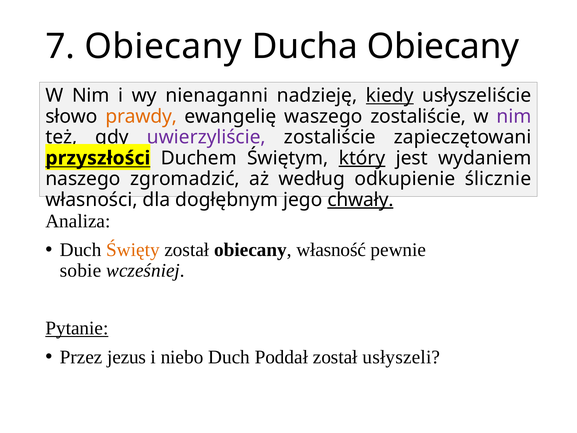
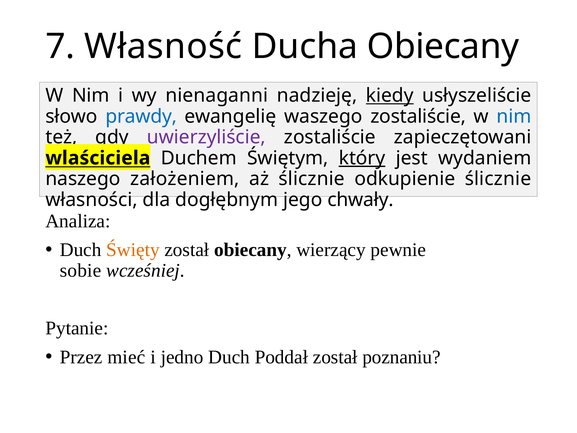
7 Obiecany: Obiecany -> Własność
prawdy colour: orange -> blue
nim at (514, 116) colour: purple -> blue
przyszłości: przyszłości -> wlaściciela
zgromadzić: zgromadzić -> założeniem
aż według: według -> ślicznie
chwały underline: present -> none
własność: własność -> wierzący
Pytanie underline: present -> none
jezus: jezus -> mieć
niebo: niebo -> jedno
usłyszeli: usłyszeli -> poznaniu
